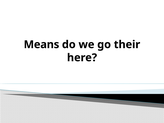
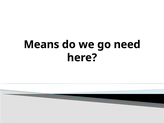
their: their -> need
